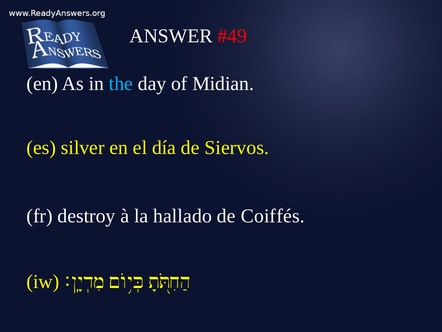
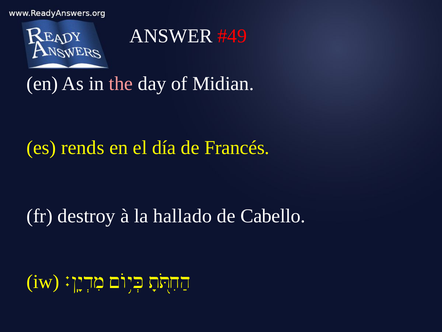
the colour: light blue -> pink
silver: silver -> rends
Siervos: Siervos -> Francés
Coiffés: Coiffés -> Cabello
